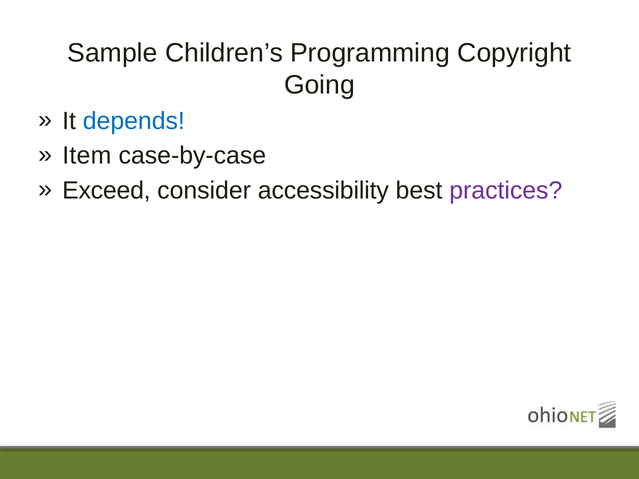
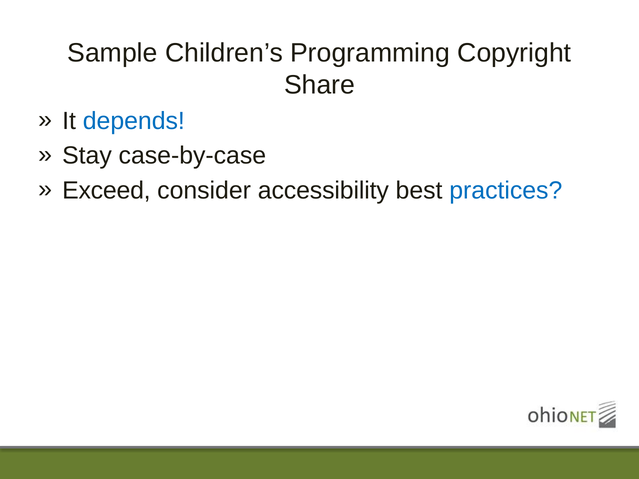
Going: Going -> Share
Item: Item -> Stay
practices colour: purple -> blue
